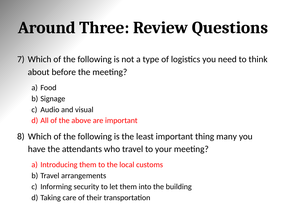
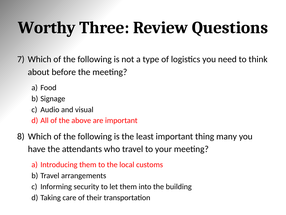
Around: Around -> Worthy
